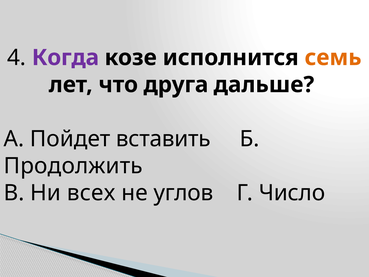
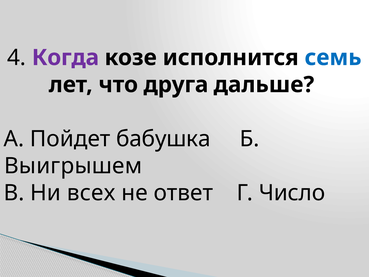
семь colour: orange -> blue
вставить: вставить -> бабушка
Продолжить: Продолжить -> Выигрышем
углов: углов -> ответ
